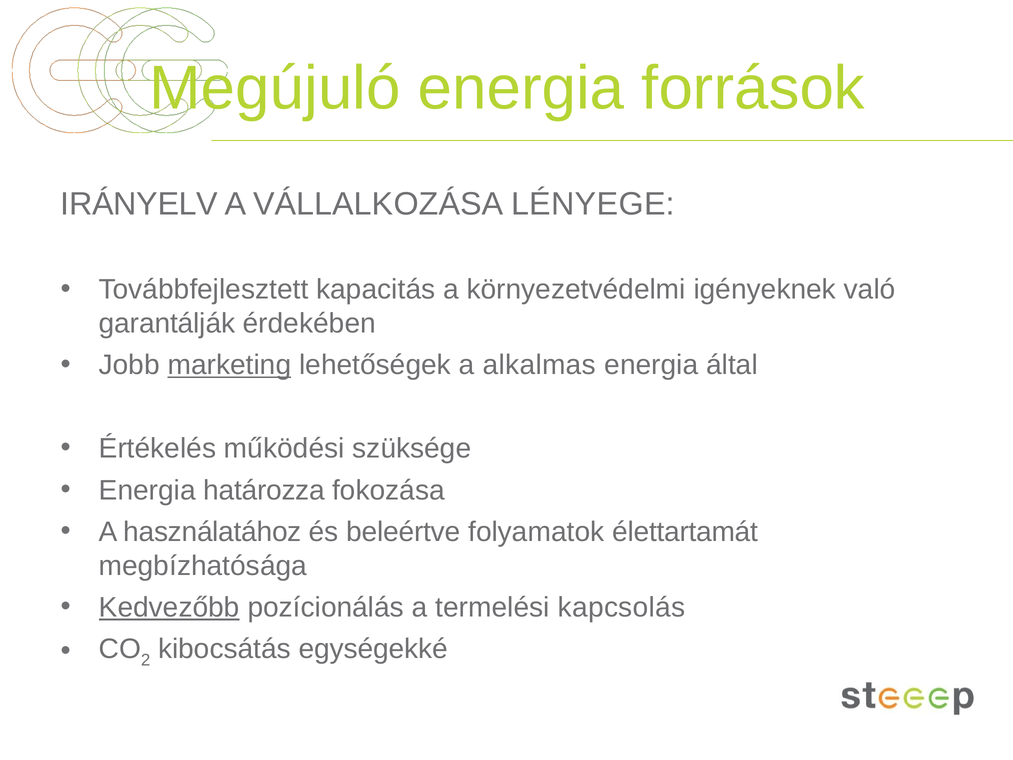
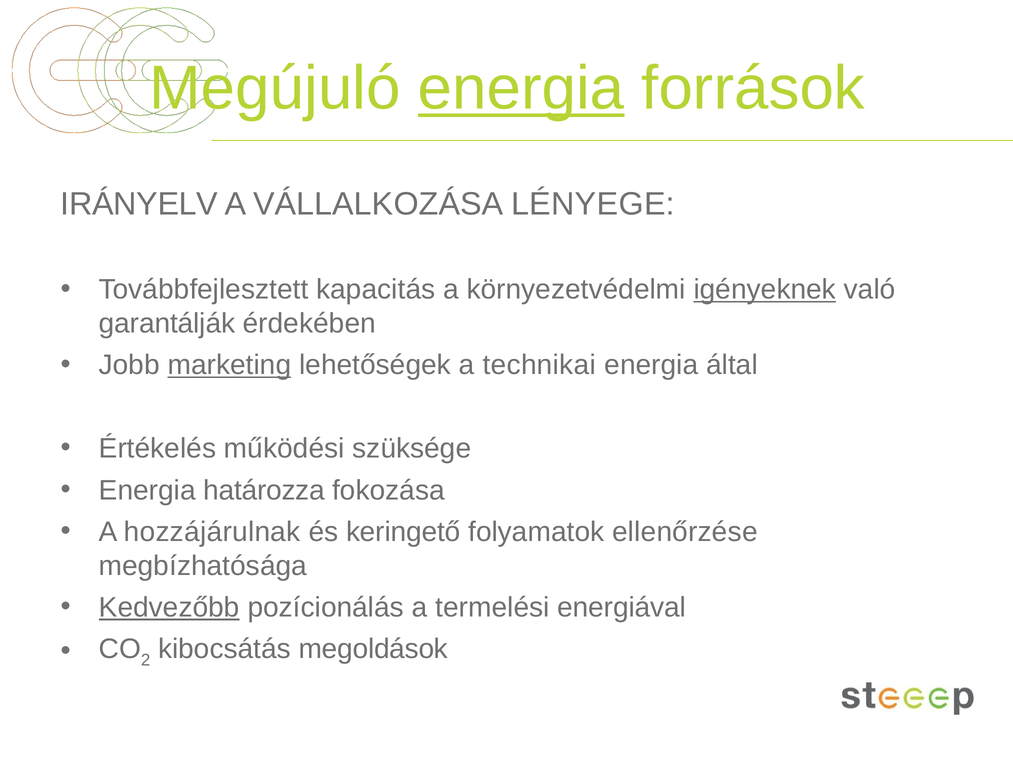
energia at (521, 89) underline: none -> present
igényeknek underline: none -> present
alkalmas: alkalmas -> technikai
használatához: használatához -> hozzájárulnak
beleértve: beleértve -> keringető
élettartamát: élettartamát -> ellenőrzése
kapcsolás: kapcsolás -> energiával
egységekké: egységekké -> megoldások
